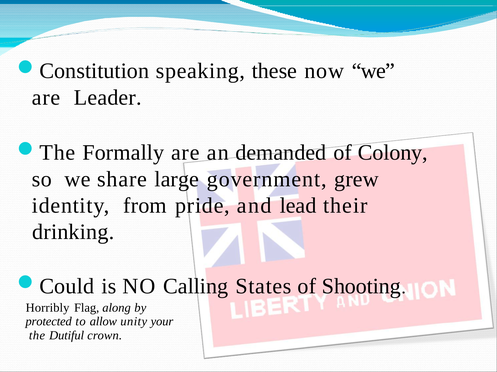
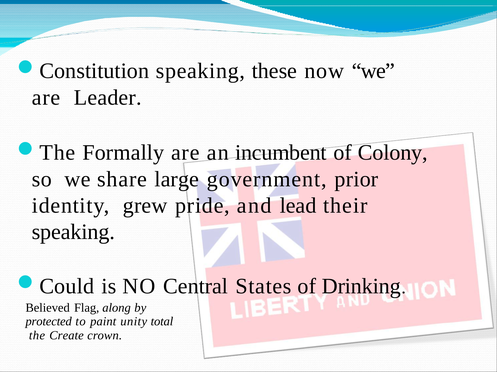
demanded: demanded -> incumbent
grew: grew -> prior
from: from -> grew
drinking at (73, 232): drinking -> speaking
Calling: Calling -> Central
Shooting: Shooting -> Drinking
Horribly: Horribly -> Believed
allow: allow -> paint
your: your -> total
Dutiful: Dutiful -> Create
